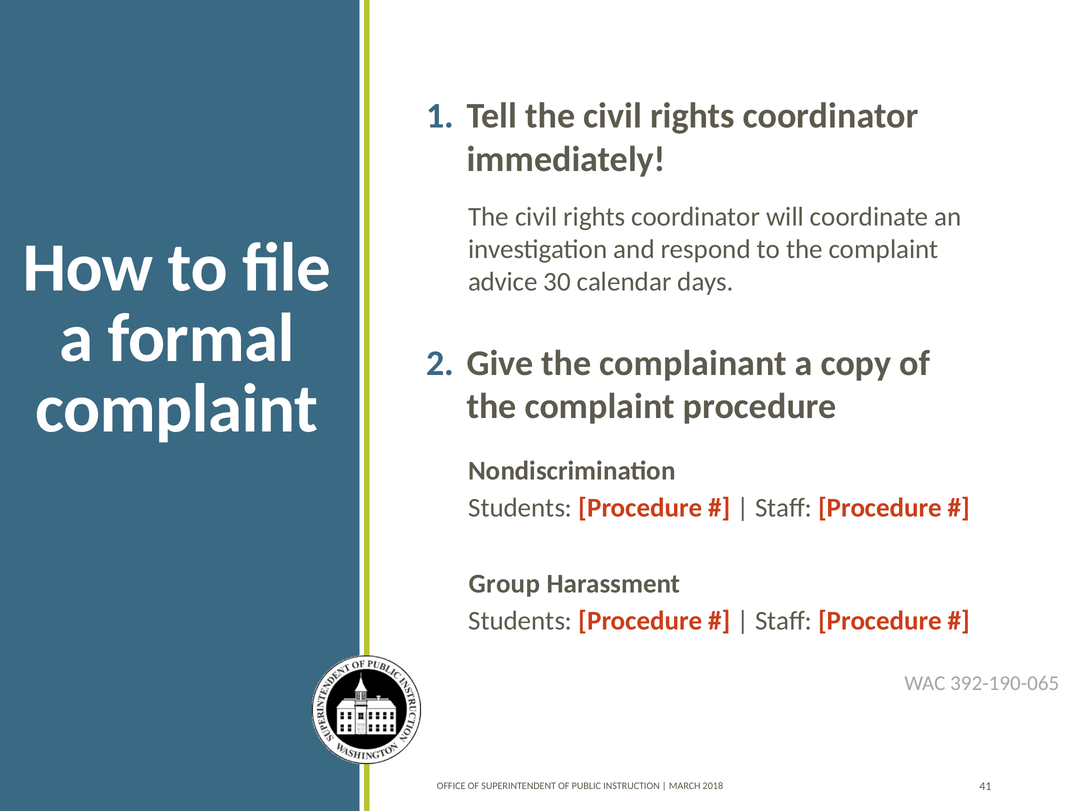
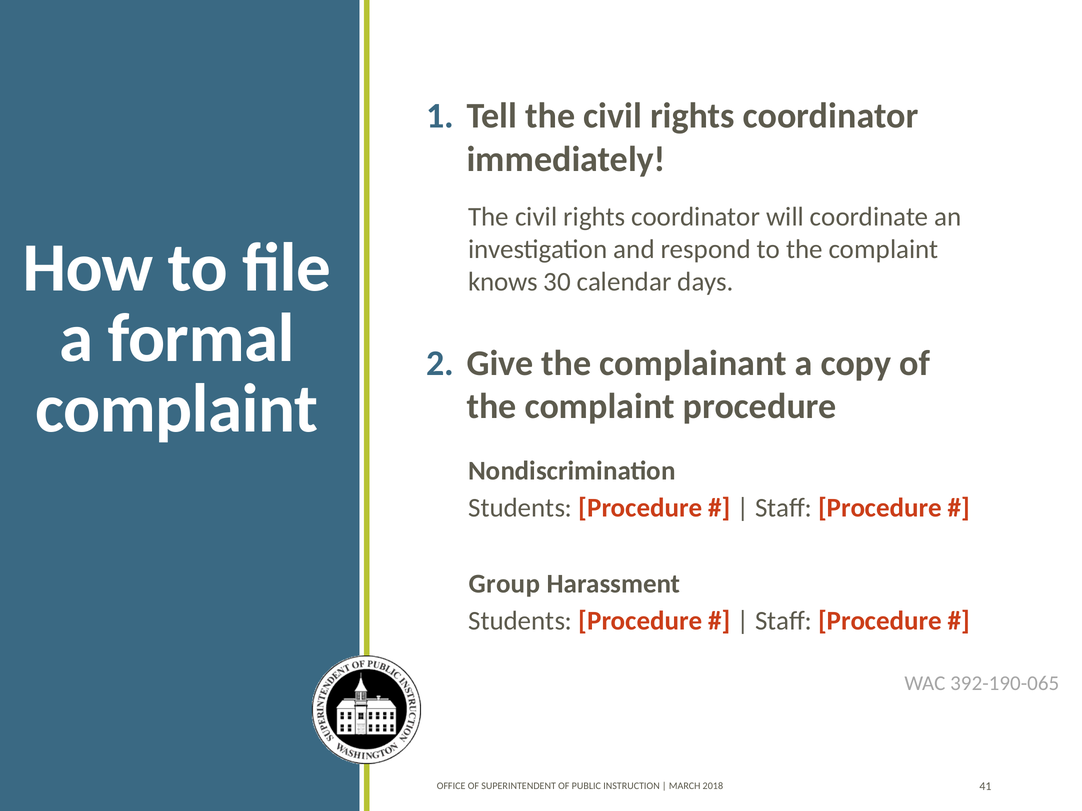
advice: advice -> knows
